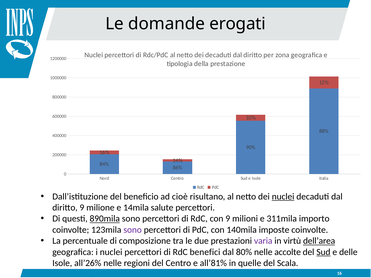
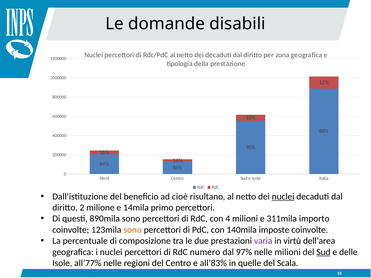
erogati: erogati -> disabili
diritto 9: 9 -> 2
salute: salute -> primo
890mila underline: present -> none
con 9: 9 -> 4
sono at (133, 230) colour: purple -> orange
dell’area underline: present -> none
benefici: benefici -> numero
80%: 80% -> 97%
nelle accolte: accolte -> milioni
all’26%: all’26% -> all’77%
all’81%: all’81% -> all’83%
